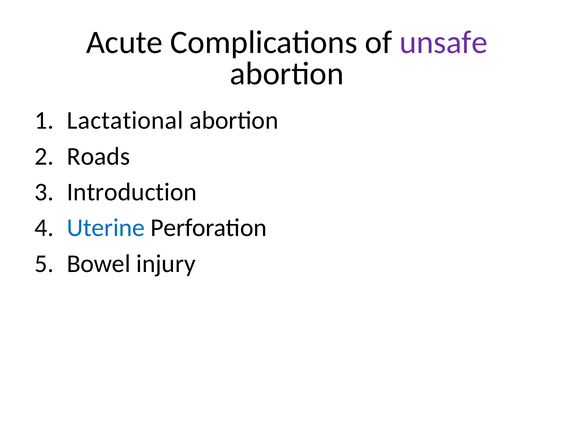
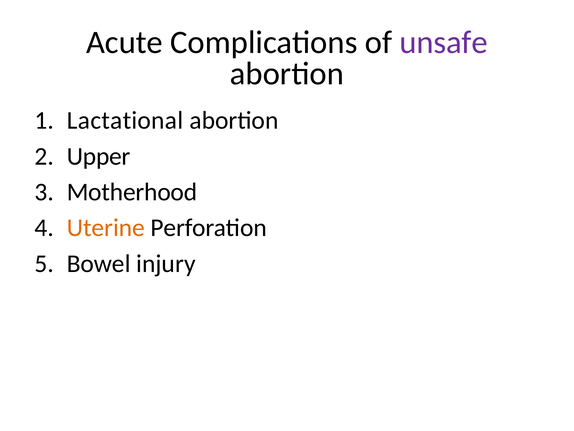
Roads: Roads -> Upper
Introduction: Introduction -> Motherhood
Uterine colour: blue -> orange
